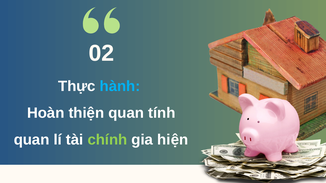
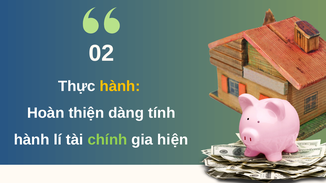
hành at (120, 86) colour: light blue -> yellow
thiện quan: quan -> dàng
quan at (32, 140): quan -> hành
